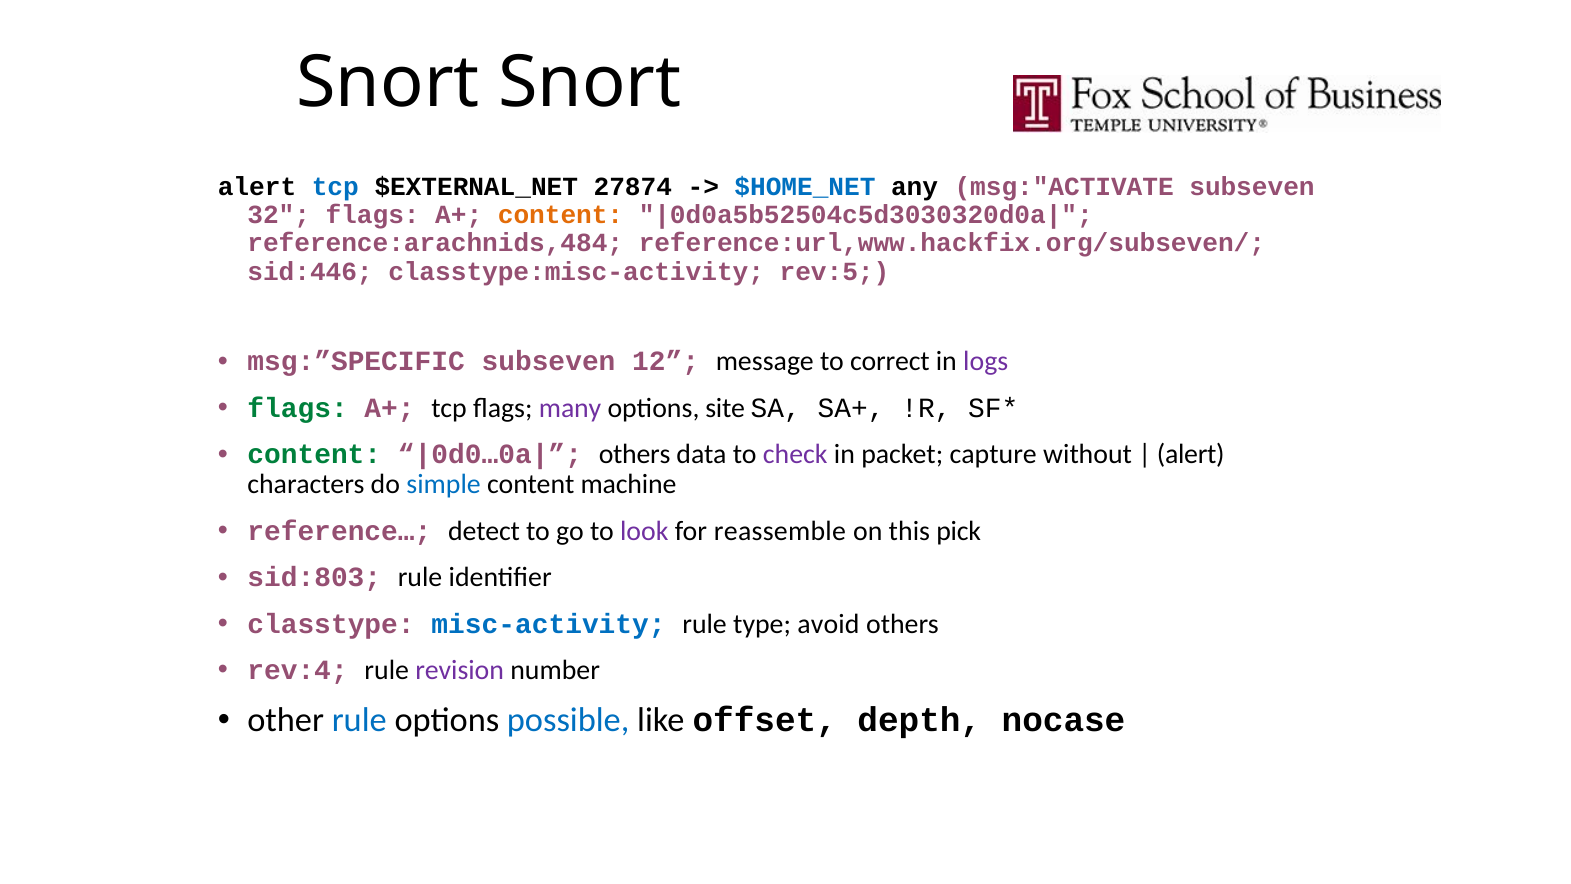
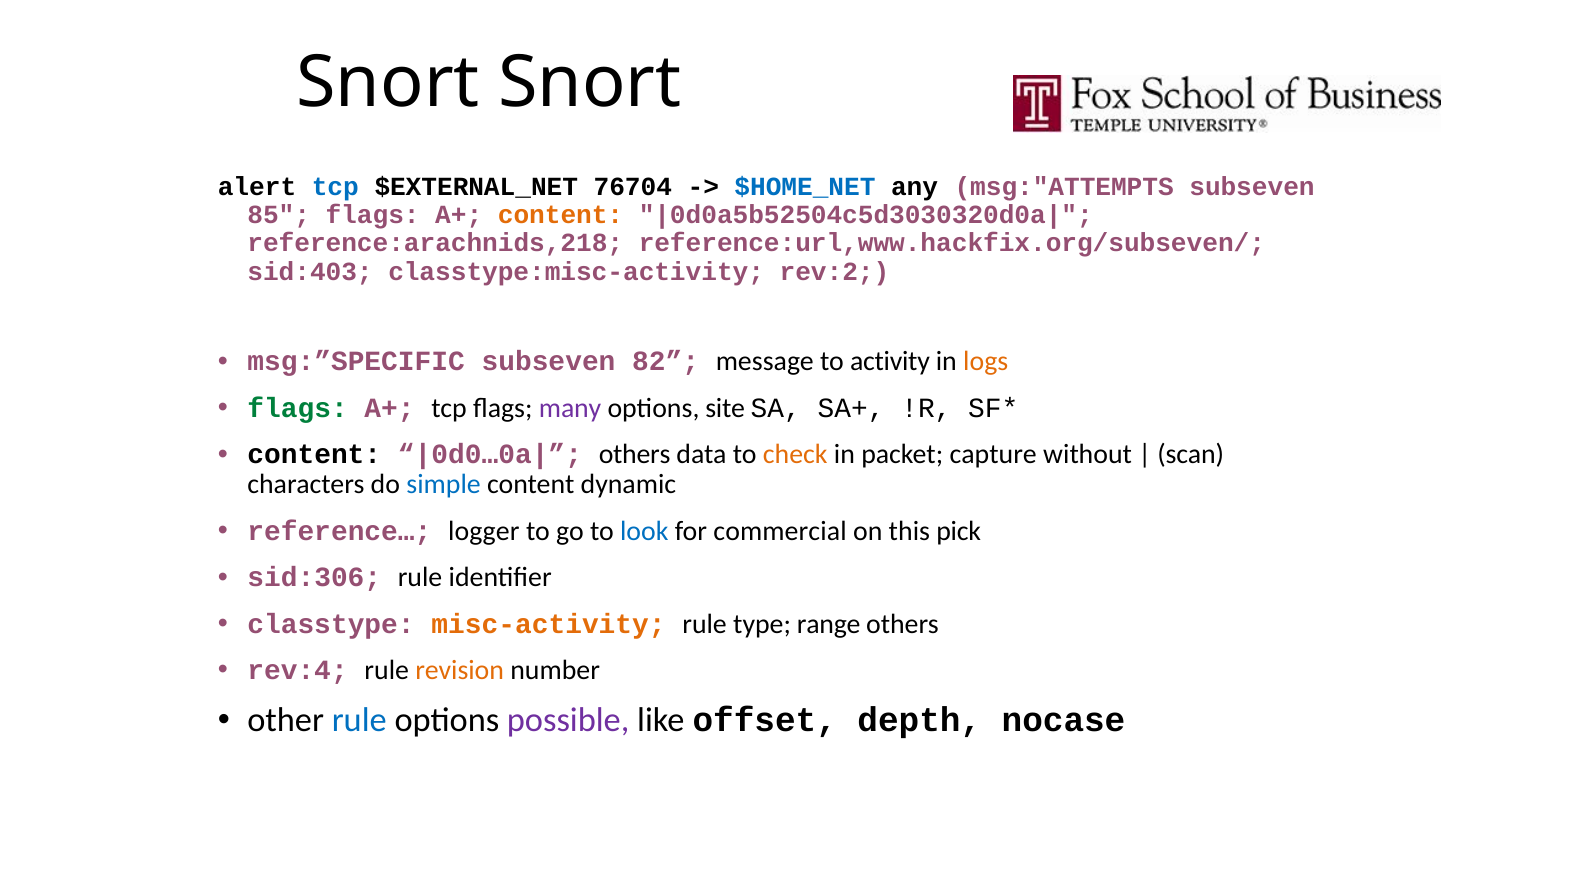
27874: 27874 -> 76704
msg:"ACTIVATE: msg:"ACTIVATE -> msg:"ATTEMPTS
32: 32 -> 85
reference:arachnids,484: reference:arachnids,484 -> reference:arachnids,218
sid:446: sid:446 -> sid:403
rev:5: rev:5 -> rev:2
12: 12 -> 82
correct: correct -> activity
logs colour: purple -> orange
content at (314, 455) colour: green -> black
check colour: purple -> orange
alert at (1191, 455): alert -> scan
machine: machine -> dynamic
detect: detect -> logger
look colour: purple -> blue
reassemble: reassemble -> commercial
sid:803: sid:803 -> sid:306
misc-activity colour: blue -> orange
avoid: avoid -> range
revision colour: purple -> orange
possible colour: blue -> purple
